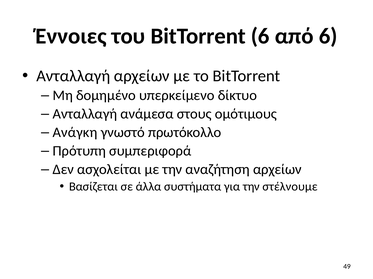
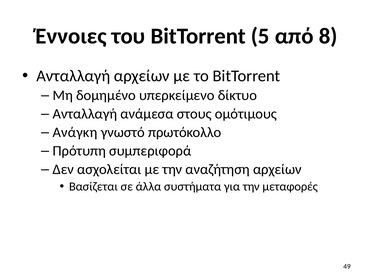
BitTorrent 6: 6 -> 5
από 6: 6 -> 8
στέλνουμε: στέλνουμε -> μεταφορές
